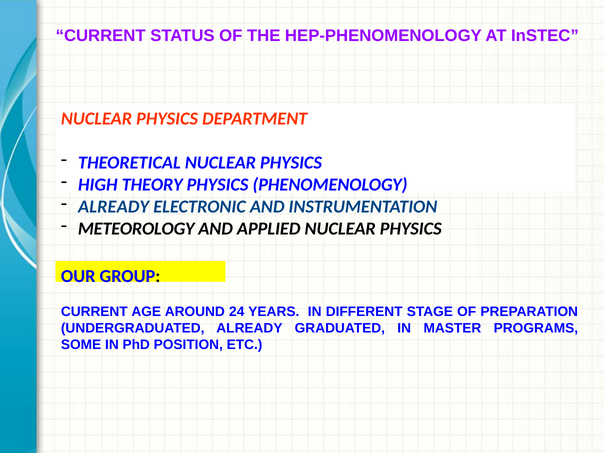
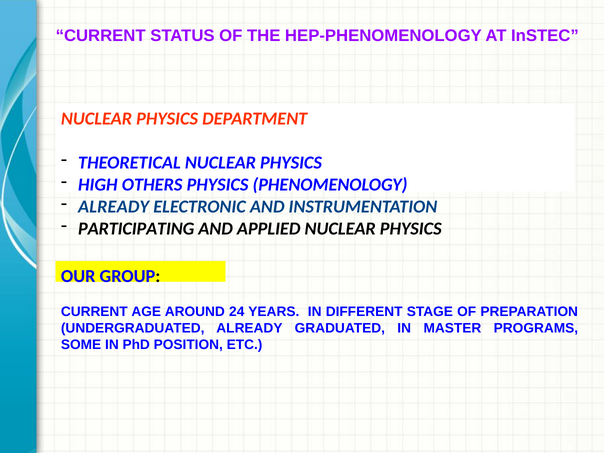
THEORY: THEORY -> OTHERS
METEOROLOGY: METEOROLOGY -> PARTICIPATING
